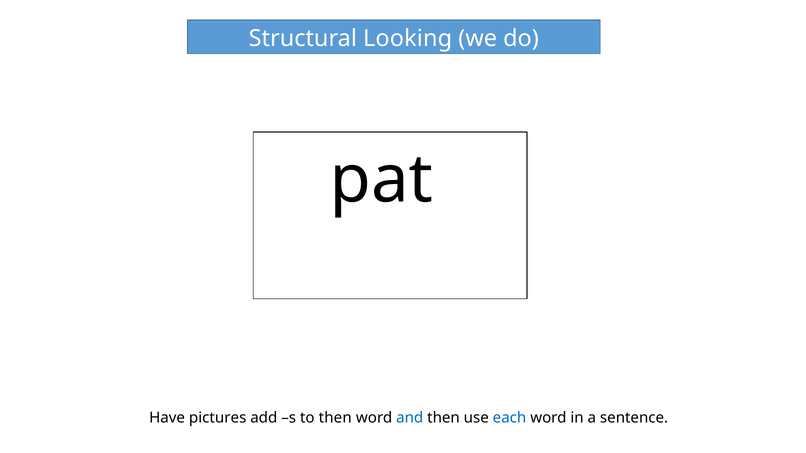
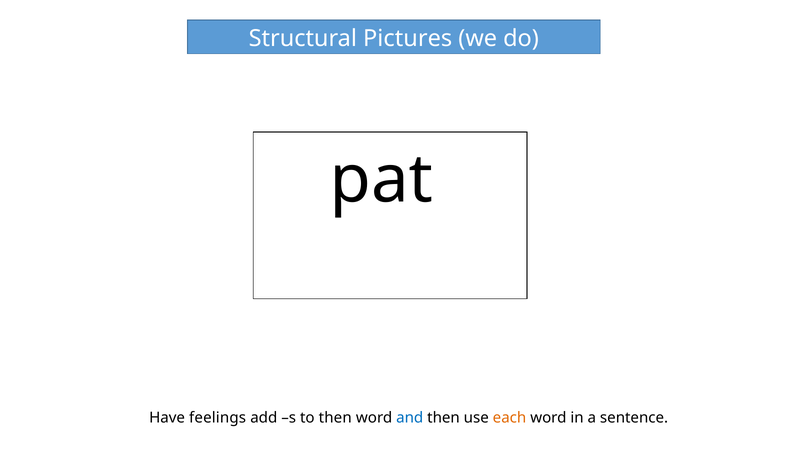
Looking: Looking -> Pictures
pictures: pictures -> feelings
each colour: blue -> orange
